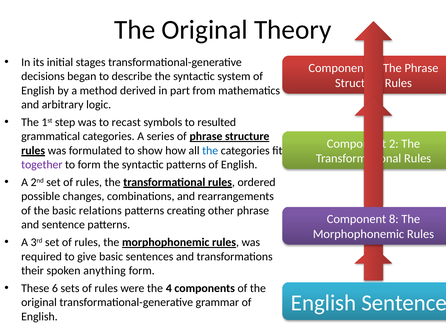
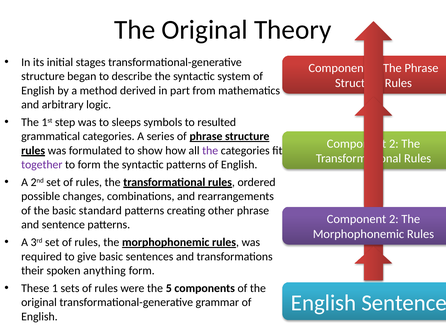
decisions at (43, 76): decisions -> structure
recast: recast -> sleeps
the at (210, 150) colour: blue -> purple
relations: relations -> standard
8 at (394, 219): 8 -> 2
These 6: 6 -> 1
4: 4 -> 5
